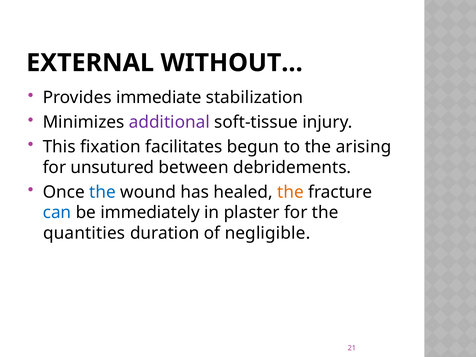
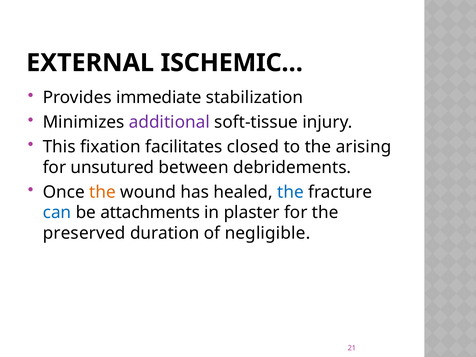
WITHOUT…: WITHOUT… -> ISCHEMIC…
begun: begun -> closed
the at (102, 192) colour: blue -> orange
the at (290, 192) colour: orange -> blue
immediately: immediately -> attachments
quantities: quantities -> preserved
